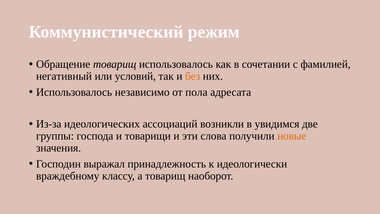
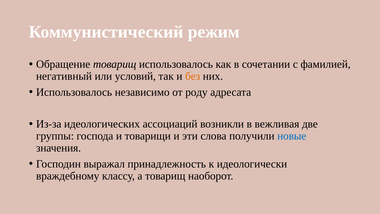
пола: пола -> роду
увидимся: увидимся -> вежливая
новые colour: orange -> blue
